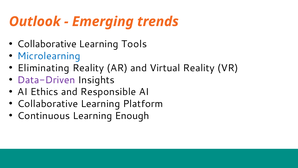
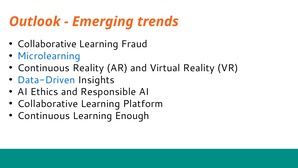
Tools: Tools -> Fraud
Eliminating at (43, 68): Eliminating -> Continuous
Data-Driven colour: purple -> blue
